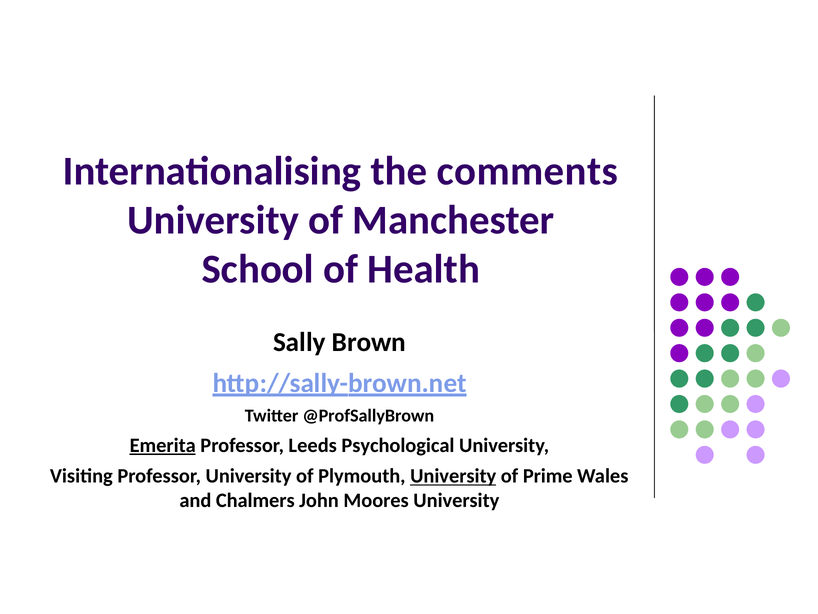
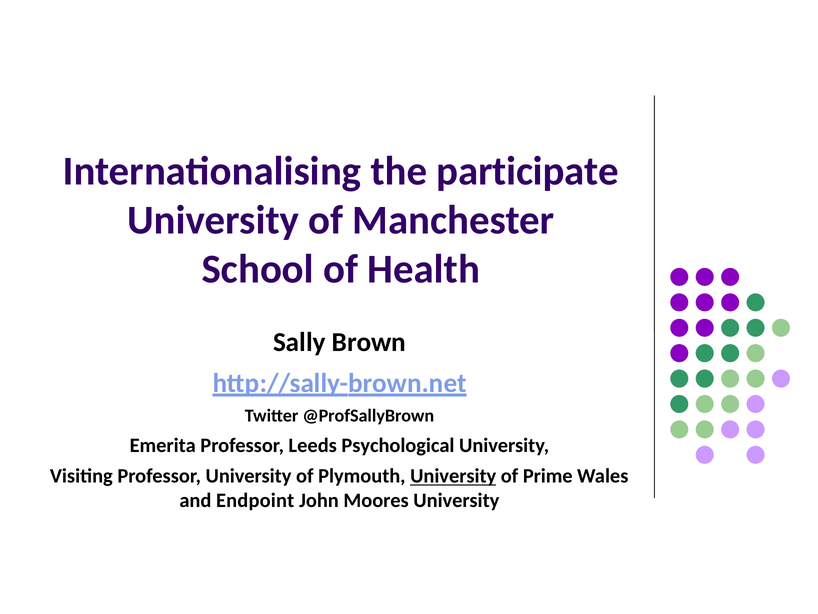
comments: comments -> participate
Emerita underline: present -> none
Chalmers: Chalmers -> Endpoint
